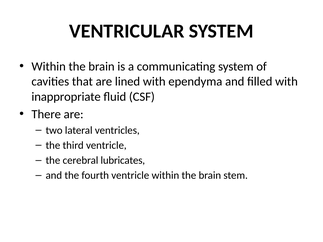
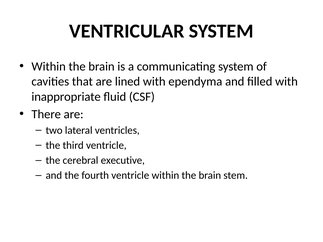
lubricates: lubricates -> executive
